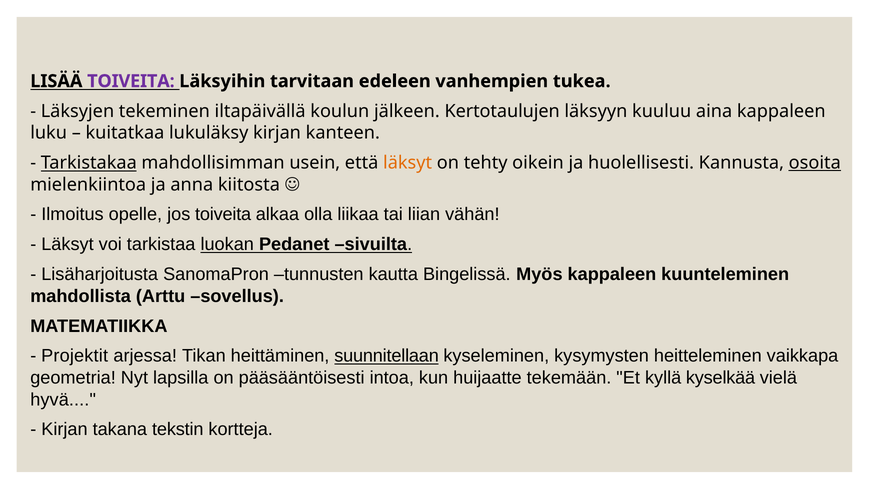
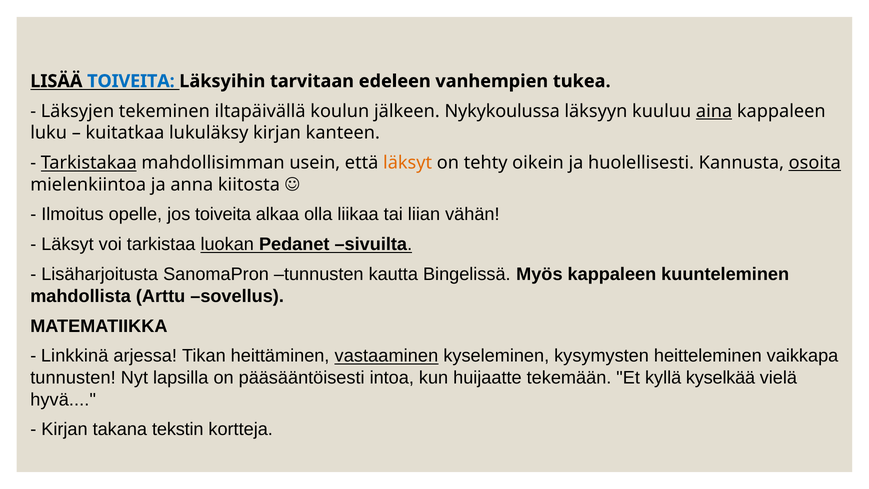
TOIVEITA at (131, 81) colour: purple -> blue
Kertotaulujen: Kertotaulujen -> Nykykoulussa
aina underline: none -> present
Projektit: Projektit -> Linkkinä
suunnitellaan: suunnitellaan -> vastaaminen
geometria at (73, 378): geometria -> tunnusten
